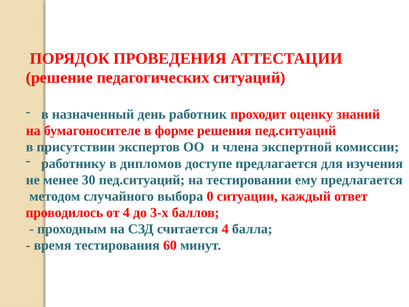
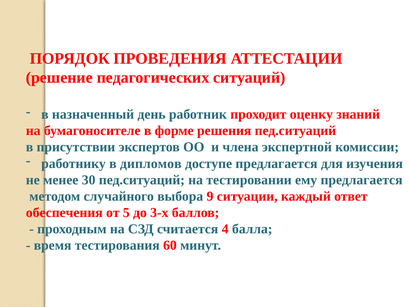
0: 0 -> 9
проводилось: проводилось -> обеспечения
от 4: 4 -> 5
